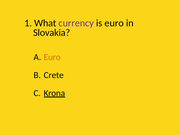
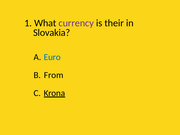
is euro: euro -> their
Euro at (52, 57) colour: orange -> blue
Crete: Crete -> From
